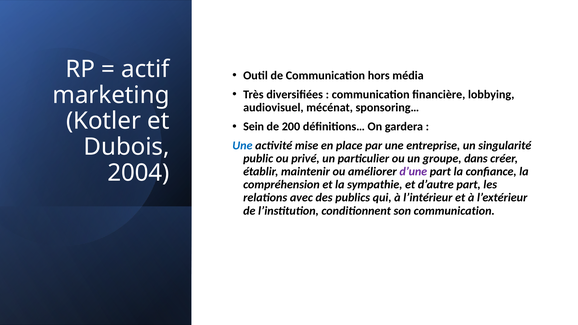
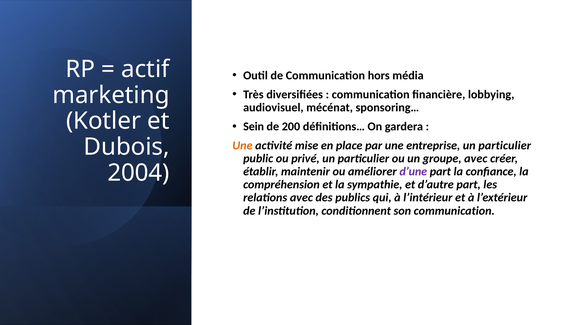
Une at (242, 146) colour: blue -> orange
entreprise un singularité: singularité -> particulier
groupe dans: dans -> avec
